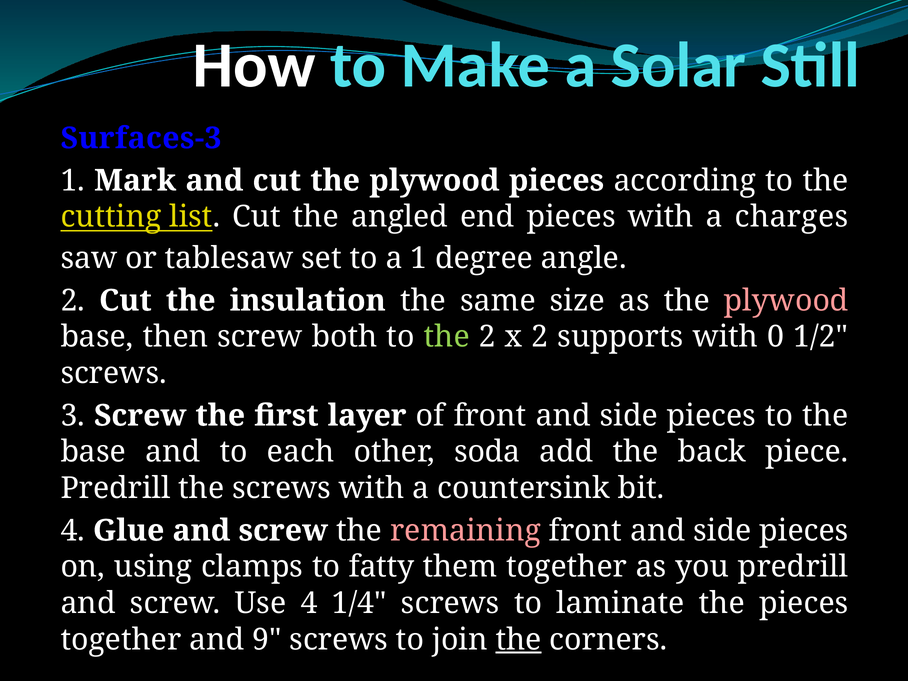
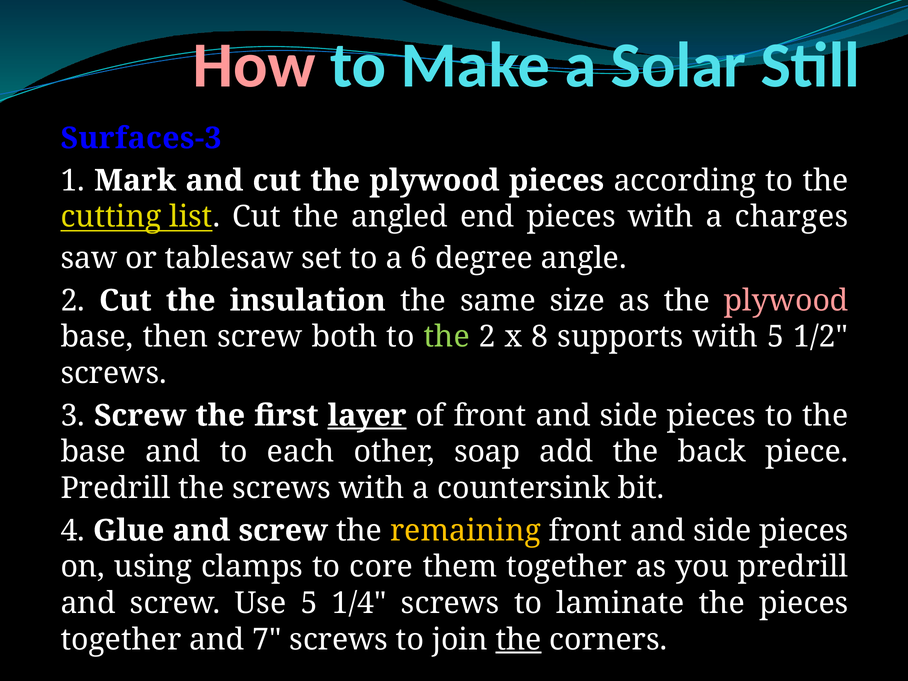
How colour: white -> pink
a 1: 1 -> 6
x 2: 2 -> 8
with 0: 0 -> 5
layer underline: none -> present
soda: soda -> soap
remaining colour: pink -> yellow
fatty: fatty -> core
Use 4: 4 -> 5
9: 9 -> 7
